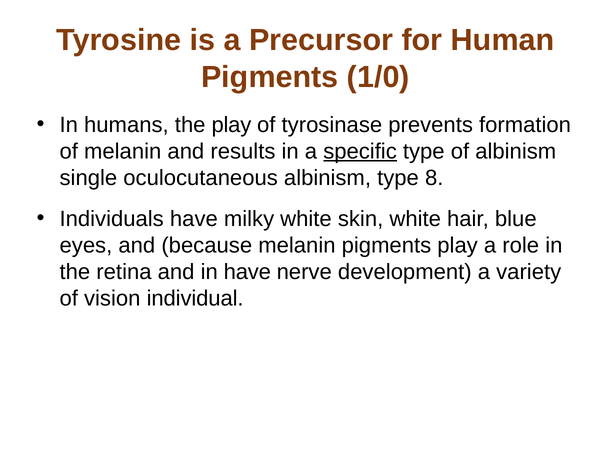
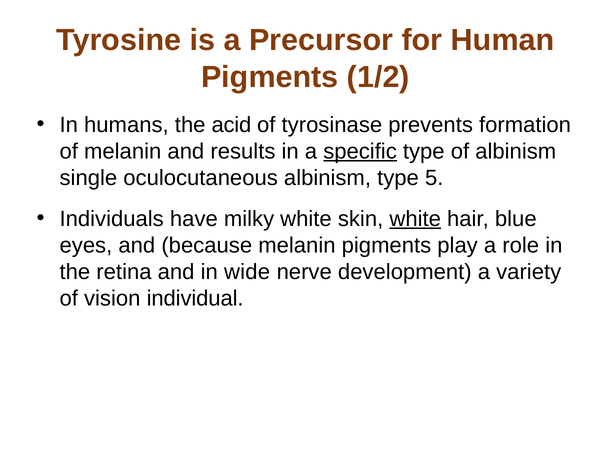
1/0: 1/0 -> 1/2
the play: play -> acid
8: 8 -> 5
white at (415, 219) underline: none -> present
in have: have -> wide
